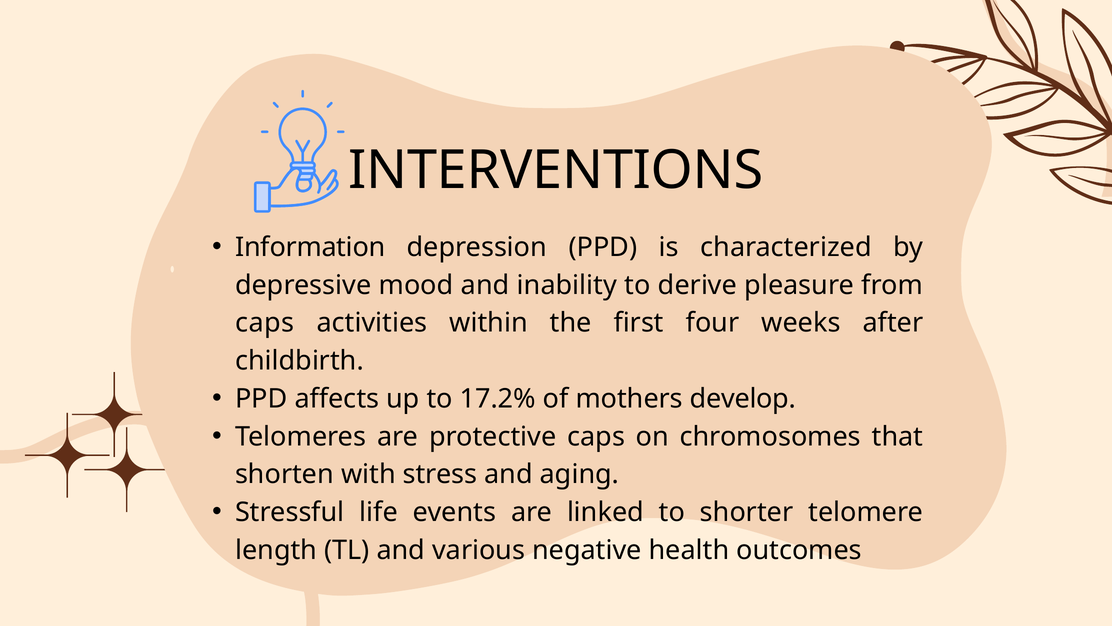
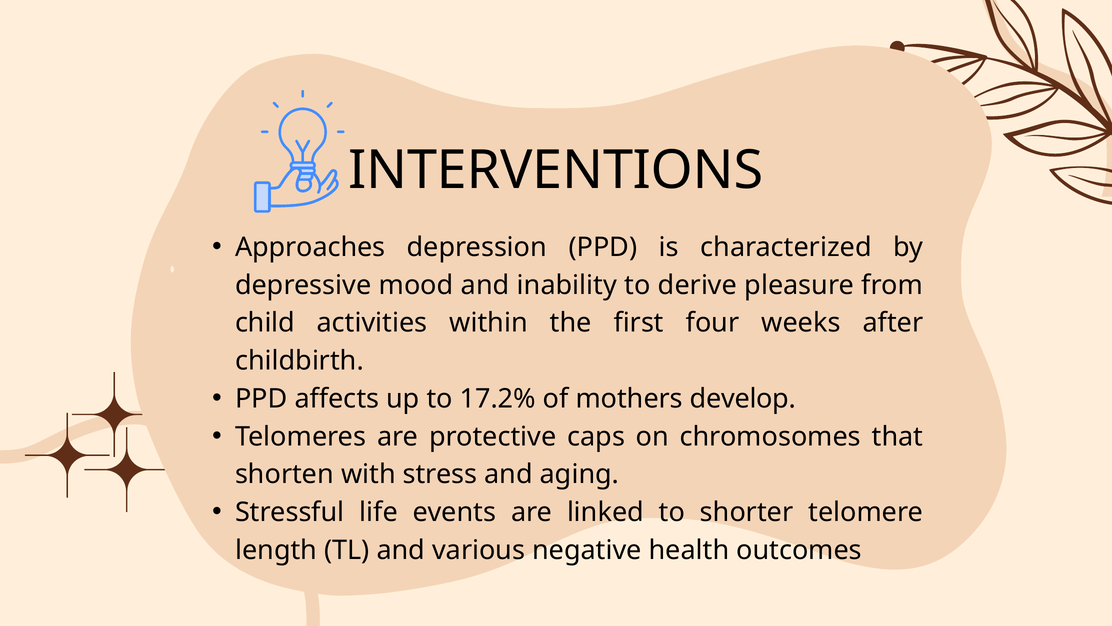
Information: Information -> Approaches
caps at (265, 323): caps -> child
